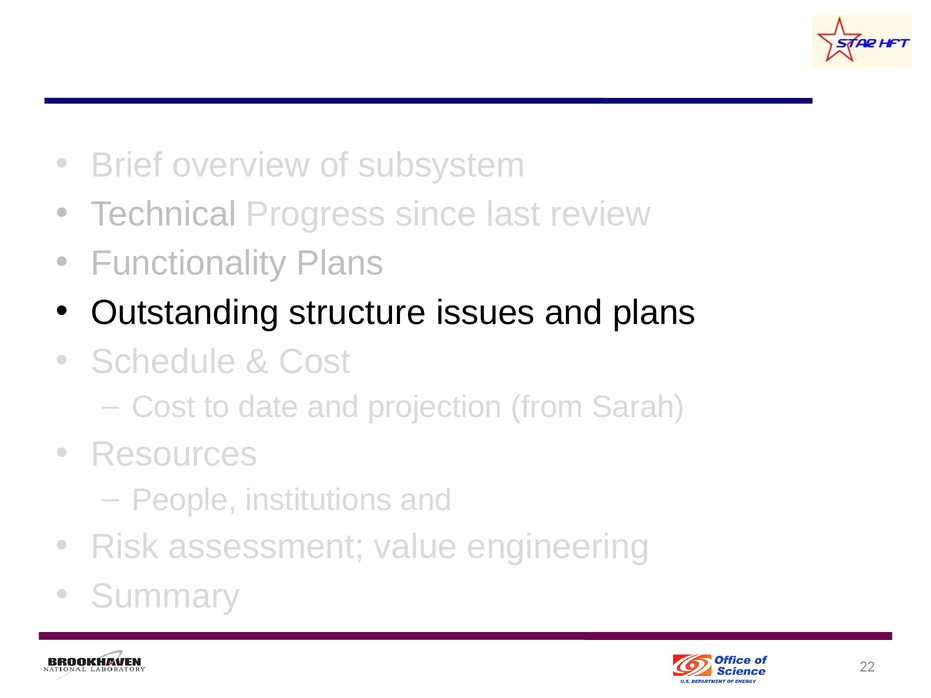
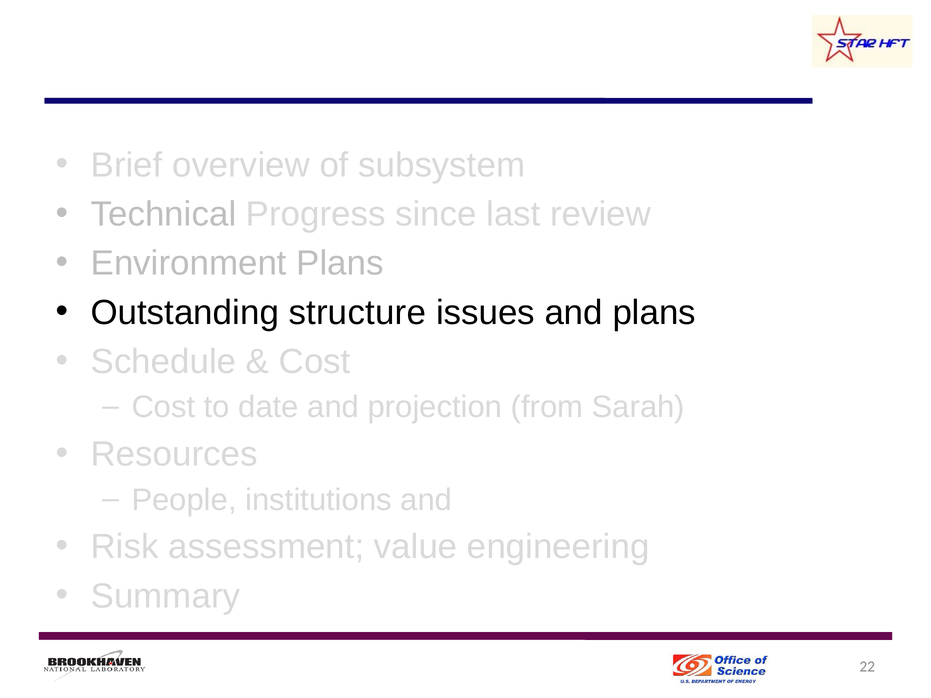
Functionality: Functionality -> Environment
